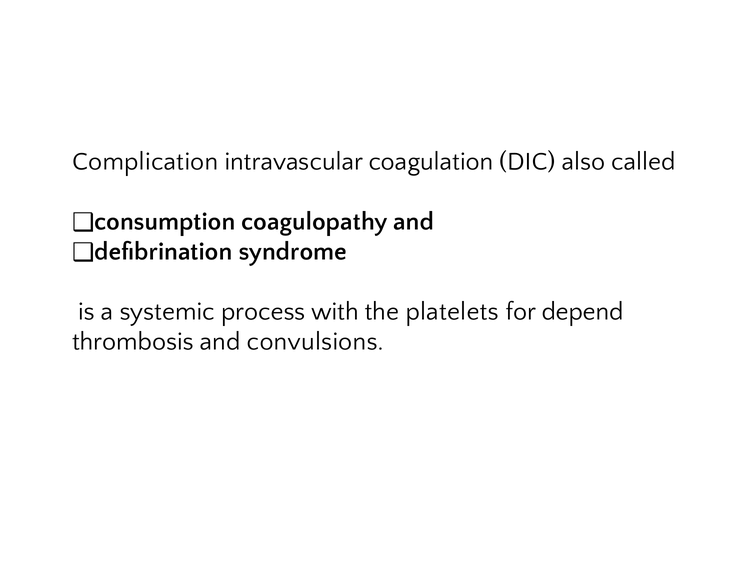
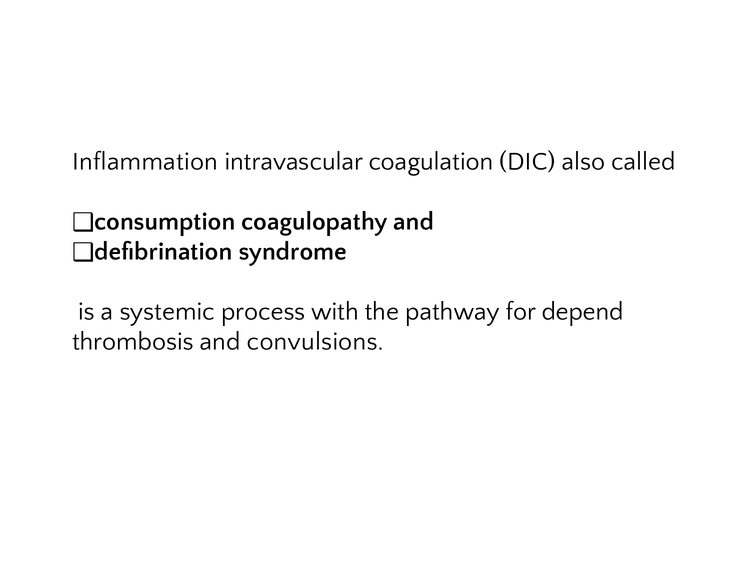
Complication: Complication -> Inflammation
platelets: platelets -> pathway
